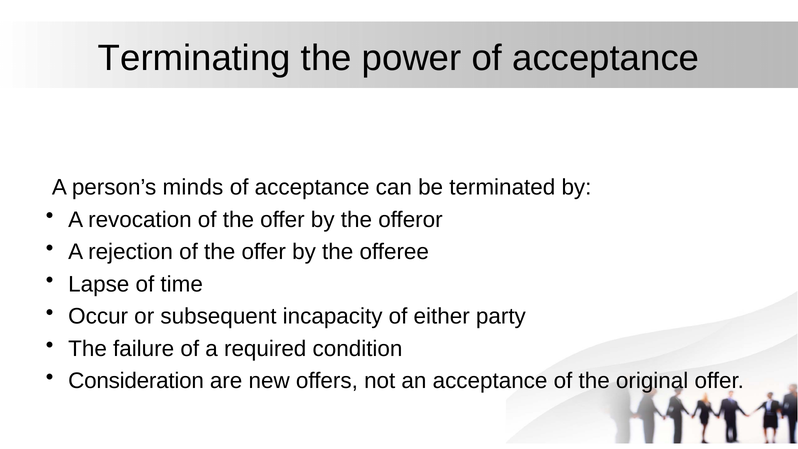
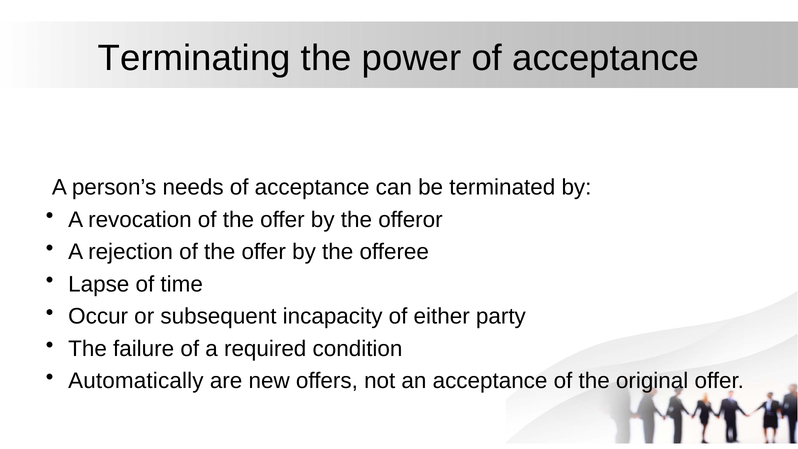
minds: minds -> needs
Consideration: Consideration -> Automatically
